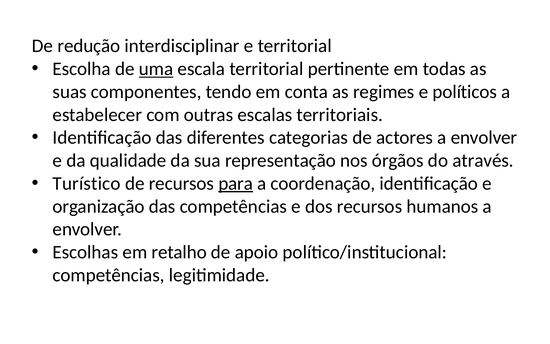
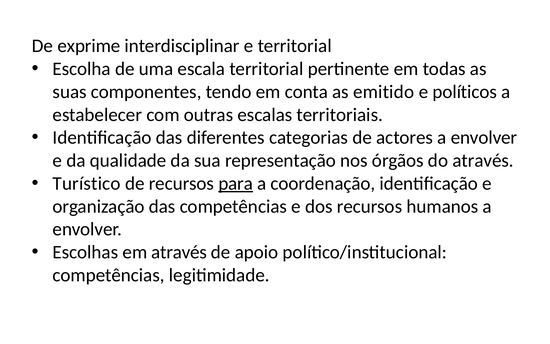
redução: redução -> exprime
uma underline: present -> none
regimes: regimes -> emitido
em retalho: retalho -> através
